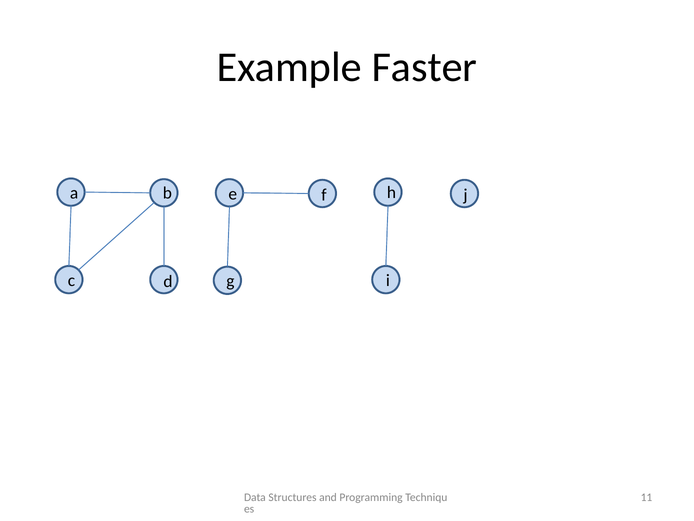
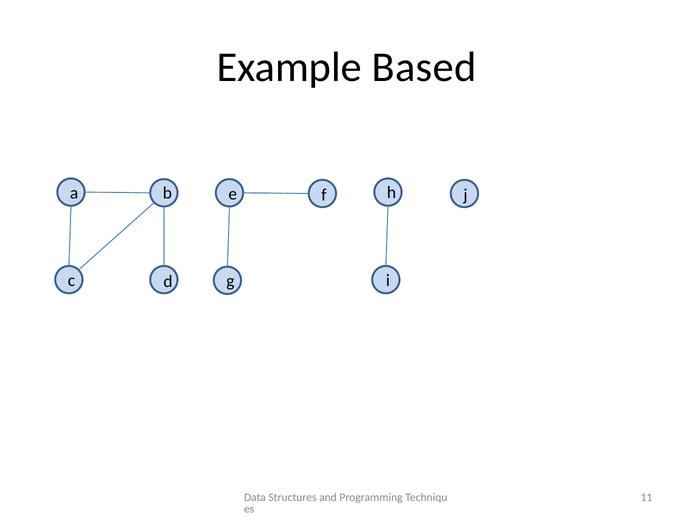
Faster: Faster -> Based
